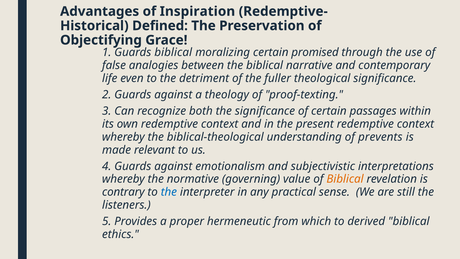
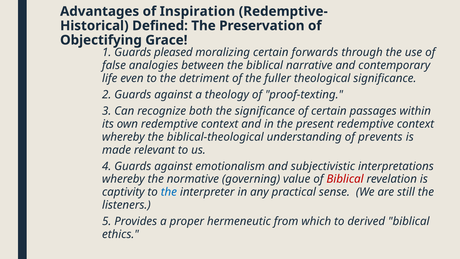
Guards biblical: biblical -> pleased
promised: promised -> forwards
Biblical at (345, 179) colour: orange -> red
contrary: contrary -> captivity
